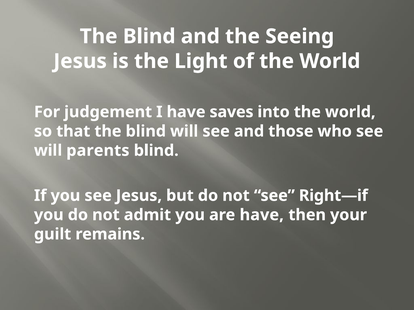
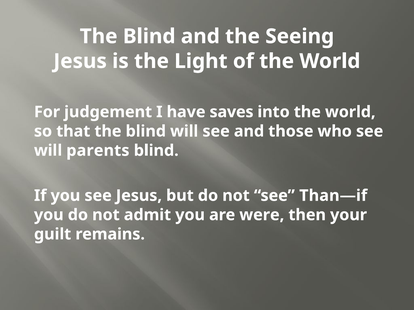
Right—if: Right—if -> Than—if
are have: have -> were
